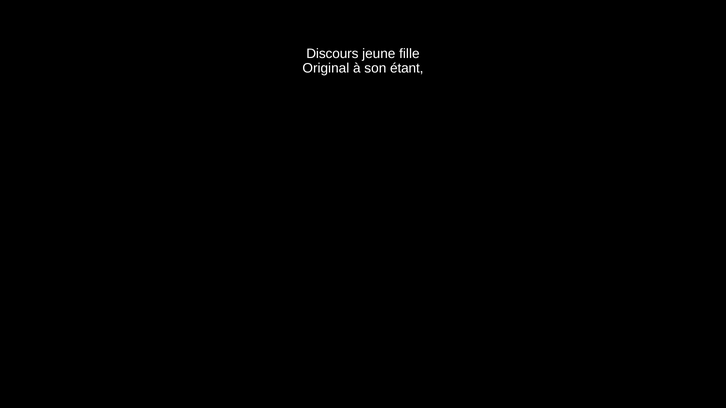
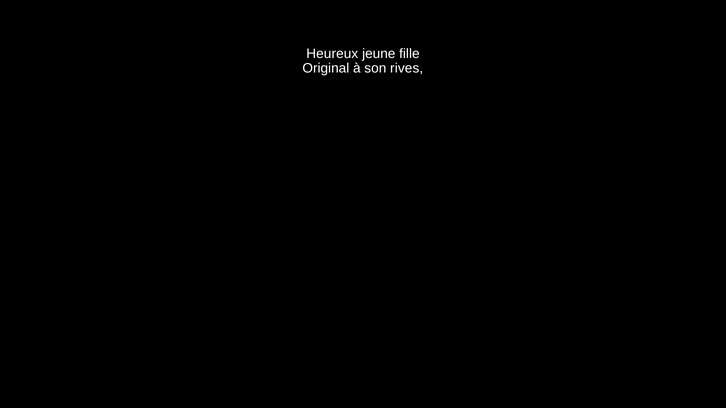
Discours: Discours -> Heureux
étant: étant -> rives
